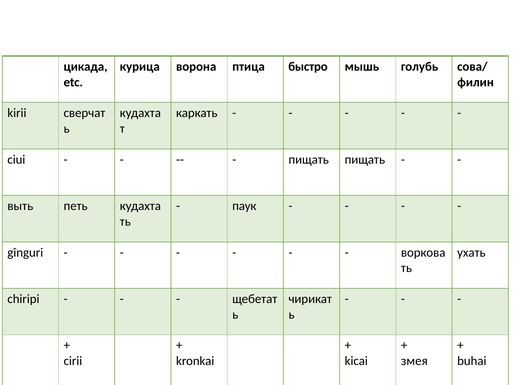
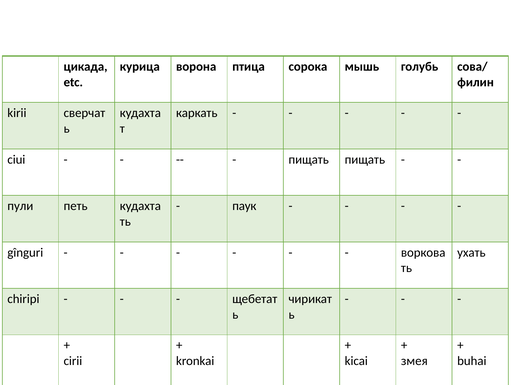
быстро: быстро -> сорока
выть: выть -> пули
